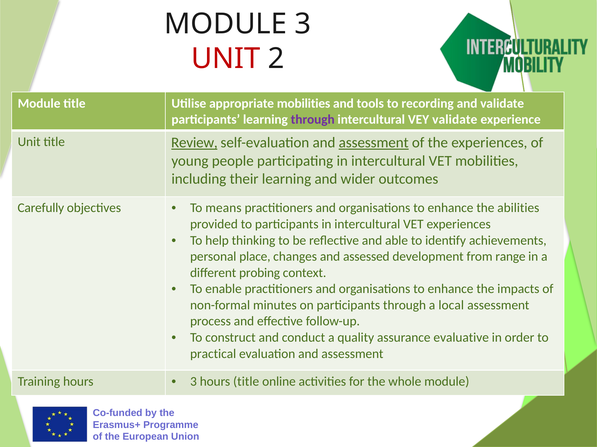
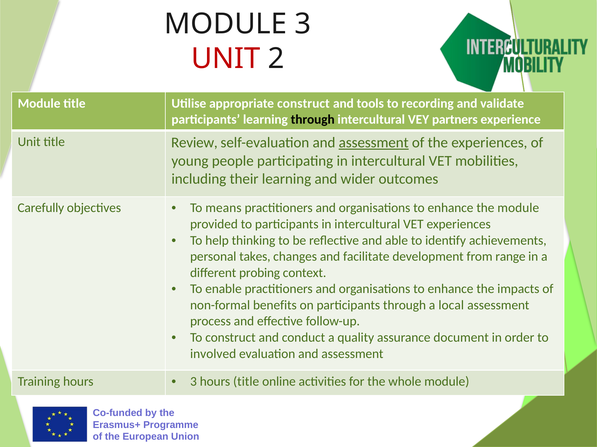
appropriate mobilities: mobilities -> construct
through at (313, 120) colour: purple -> black
VEY validate: validate -> partners
Review underline: present -> none
the abilities: abilities -> module
place: place -> takes
assessed: assessed -> facilitate
minutes: minutes -> benefits
evaluative: evaluative -> document
practical: practical -> involved
